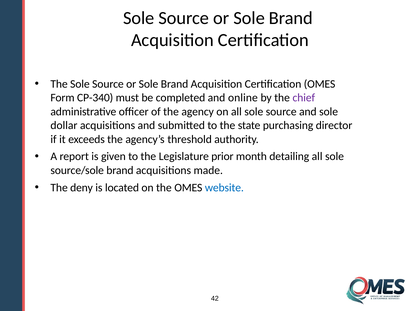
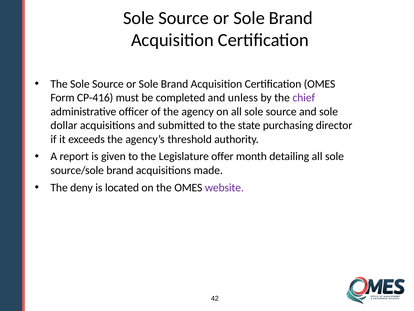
CP-340: CP-340 -> CP-416
online: online -> unless
prior: prior -> offer
website colour: blue -> purple
